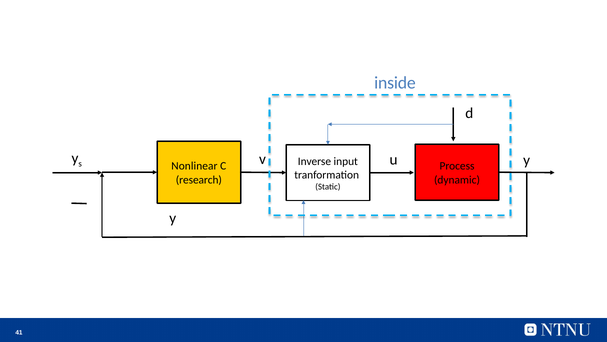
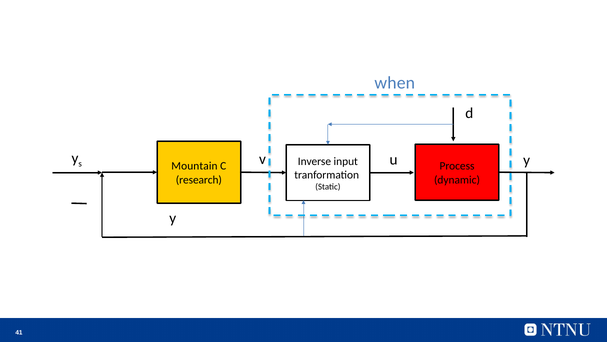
inside: inside -> when
Nonlinear: Nonlinear -> Mountain
